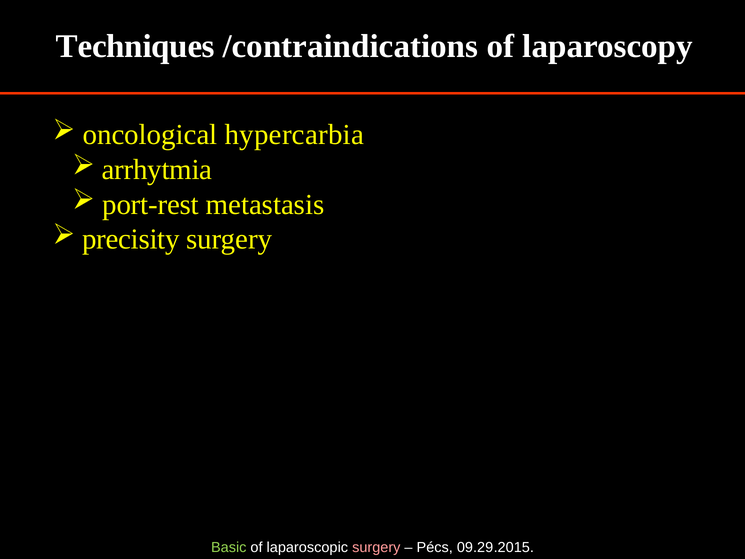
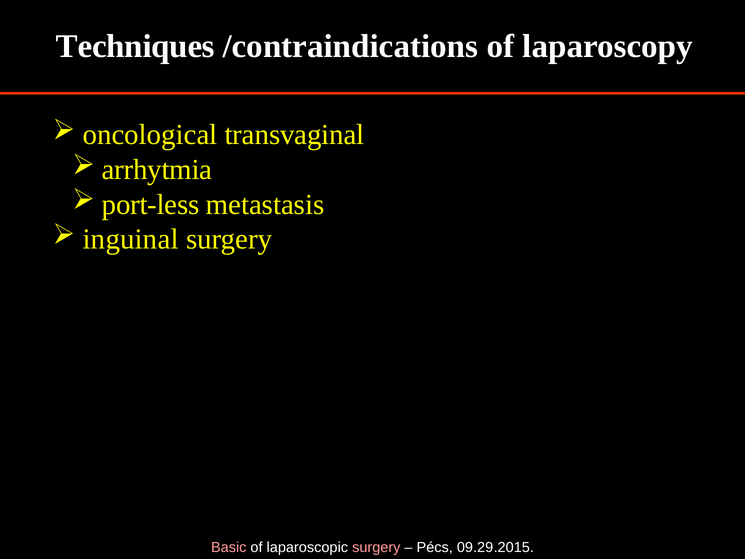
hypercarbia: hypercarbia -> transvaginal
port-rest: port-rest -> port-less
precisity: precisity -> inguinal
Basic colour: light green -> pink
